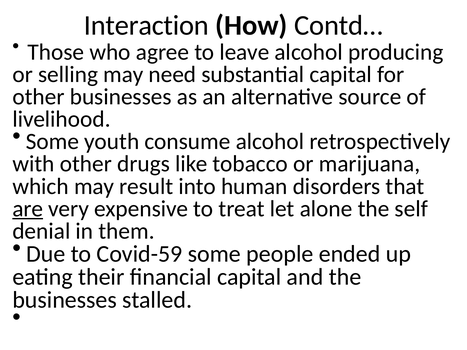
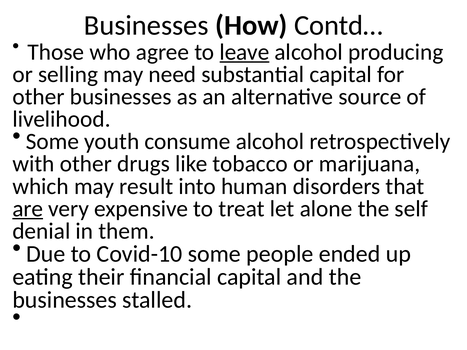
Interaction at (146, 25): Interaction -> Businesses
leave underline: none -> present
Covid-59: Covid-59 -> Covid-10
